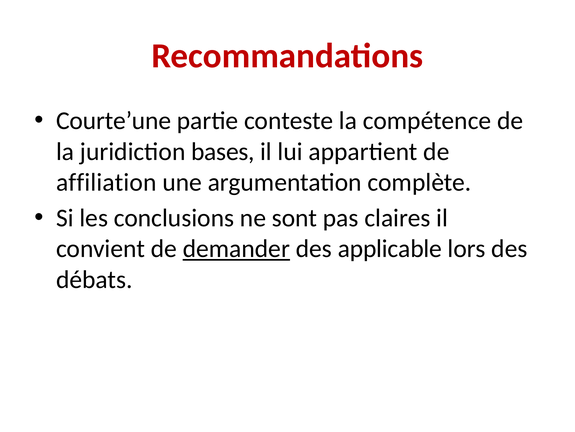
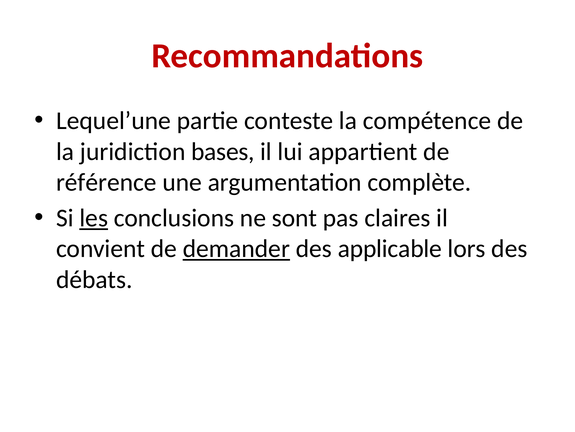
Courte’une: Courte’une -> Lequel’une
affiliation: affiliation -> référence
les underline: none -> present
